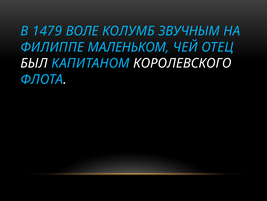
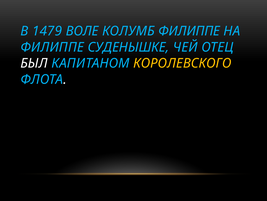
КОЛУМБ ЗВУЧНЫМ: ЗВУЧНЫМ -> ФИЛИППЕ
МАЛЕНЬКОМ: МАЛЕНЬКОМ -> СУДЕНЫШКЕ
КОРОЛЕВСКОГО colour: white -> yellow
